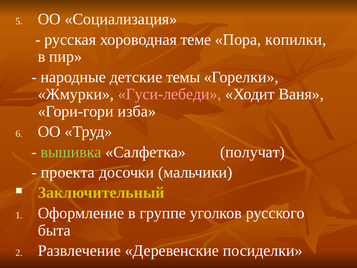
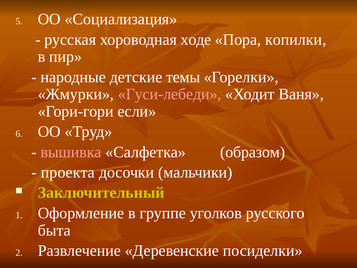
теме: теме -> ходе
изба: изба -> если
вышивка colour: light green -> pink
получат: получат -> образом
